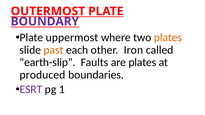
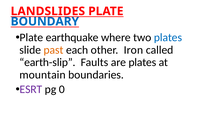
OUTERMOST: OUTERMOST -> LANDSLIDES
BOUNDARY colour: purple -> blue
uppermost: uppermost -> earthquake
plates at (168, 38) colour: orange -> blue
produced: produced -> mountain
1: 1 -> 0
